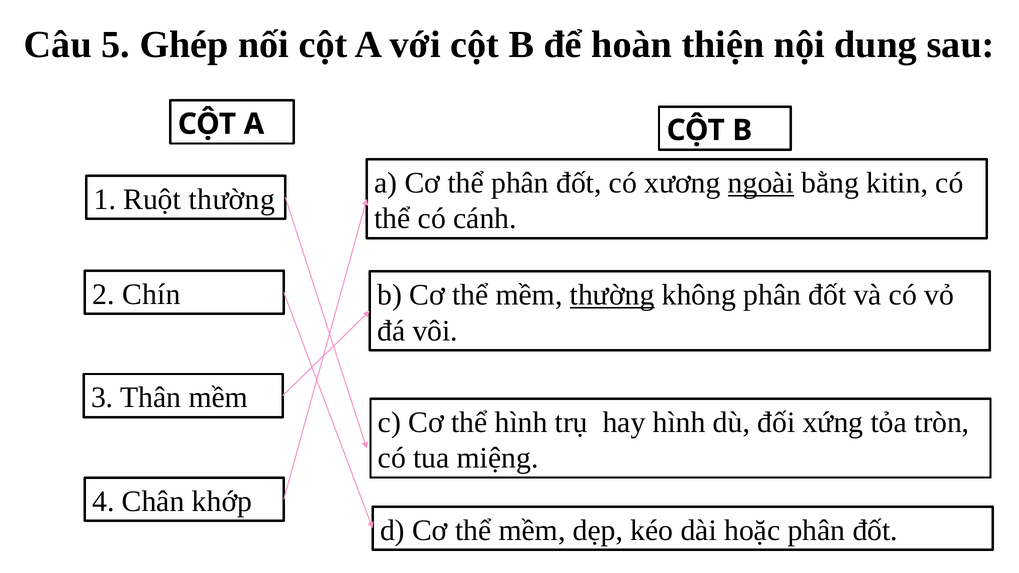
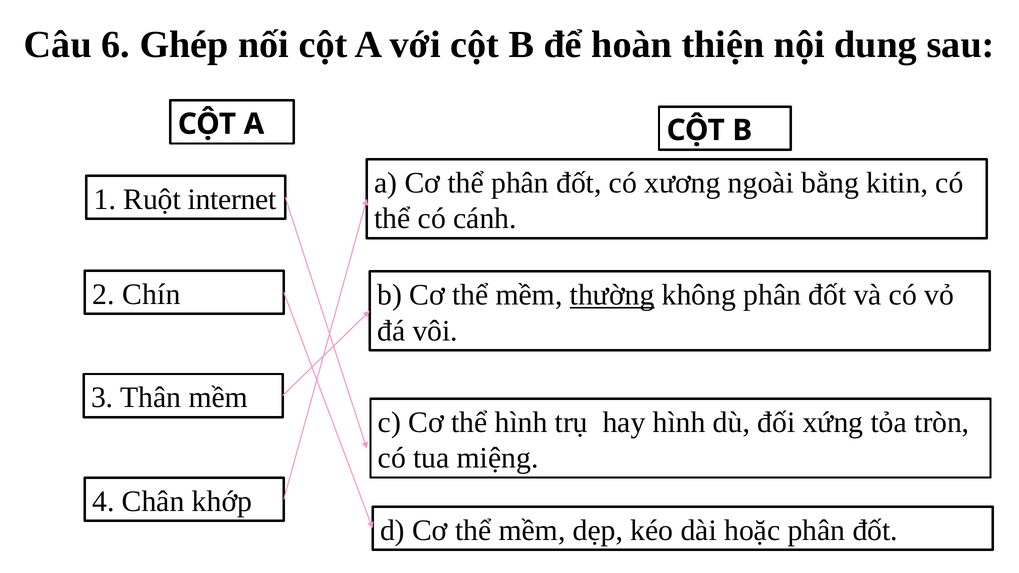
5: 5 -> 6
ngoài underline: present -> none
Ruột thường: thường -> internet
